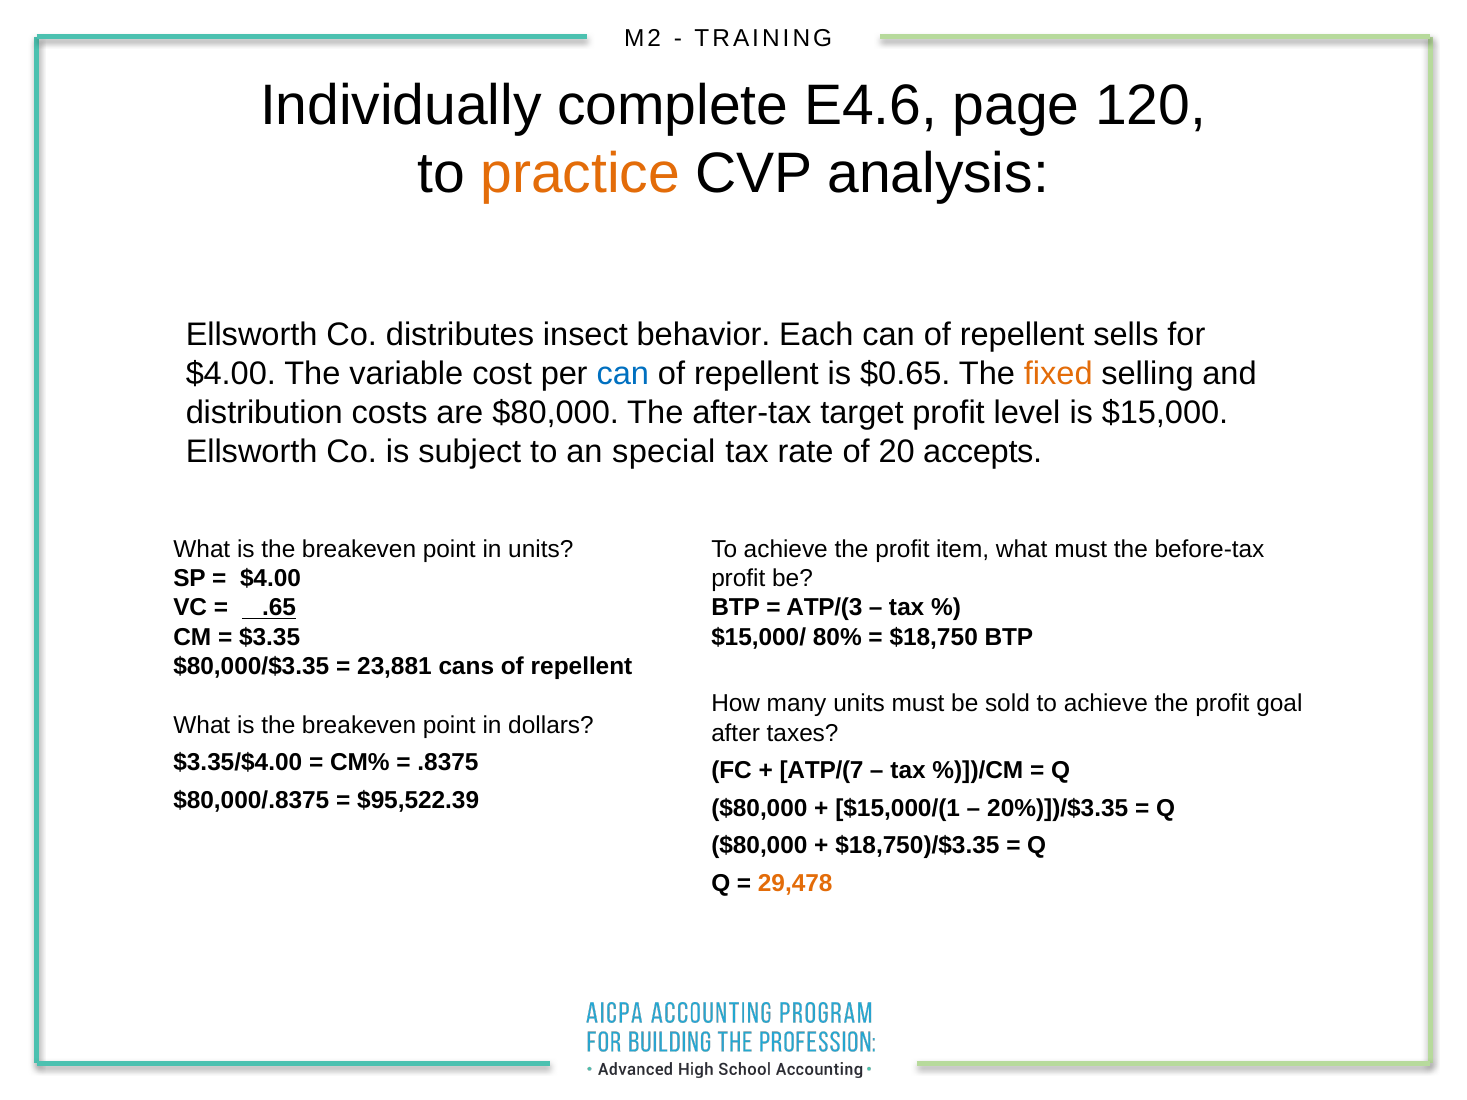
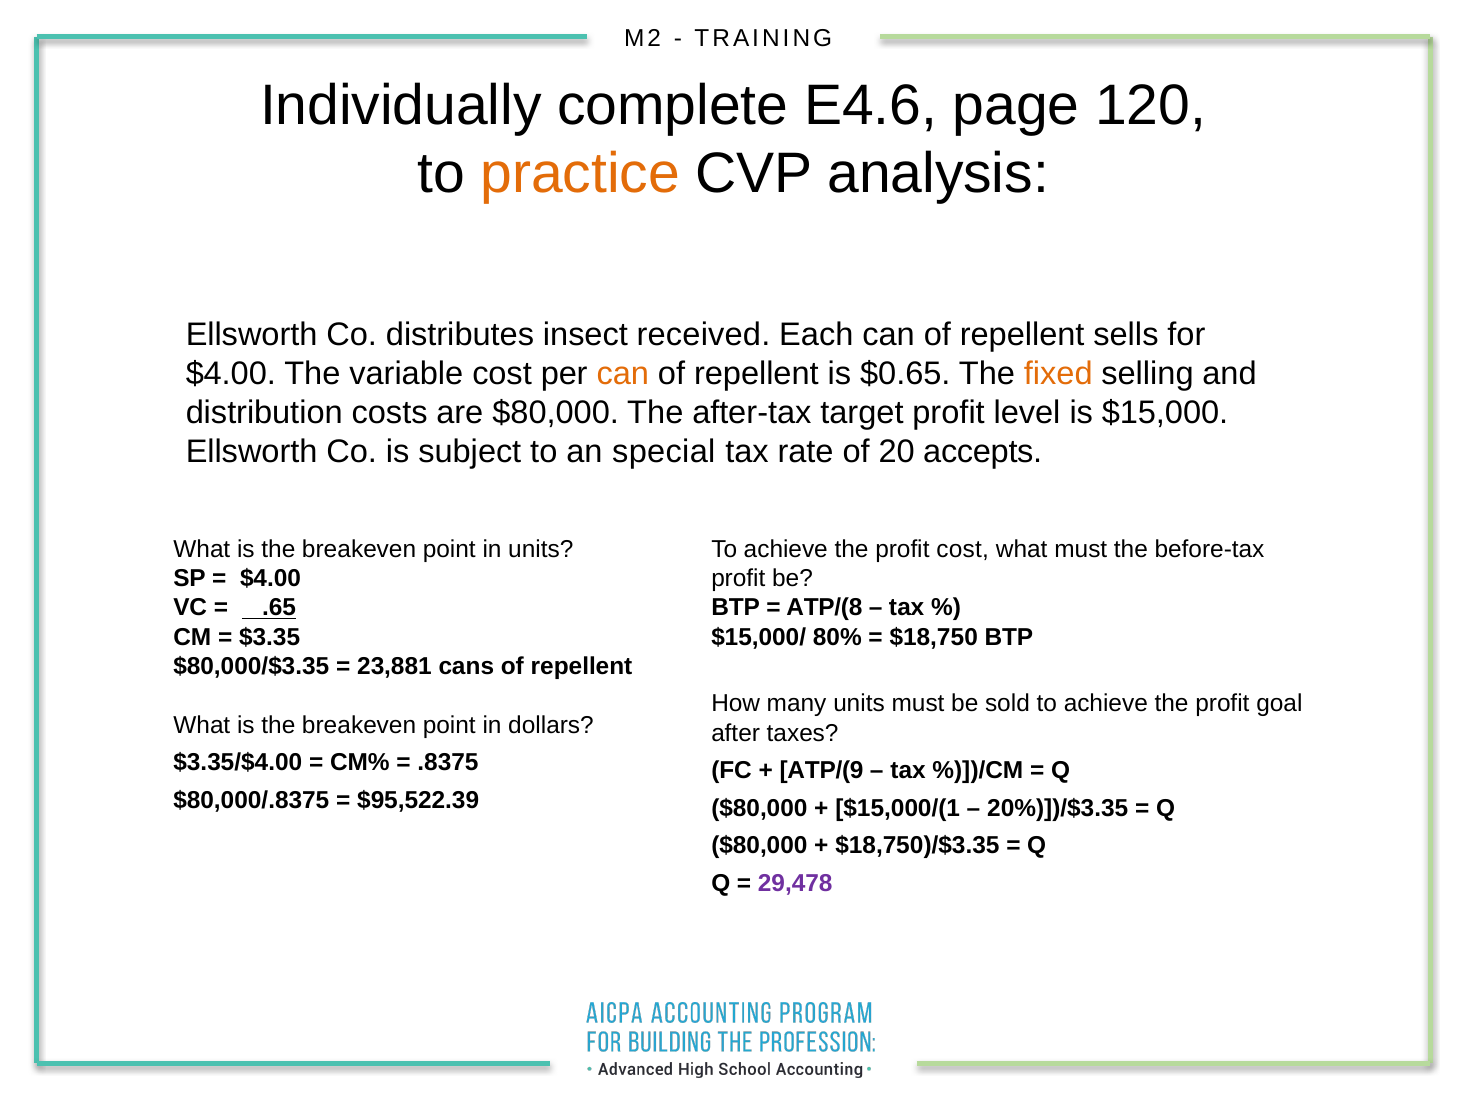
behavior: behavior -> received
can at (623, 374) colour: blue -> orange
profit item: item -> cost
ATP/(3: ATP/(3 -> ATP/(8
ATP/(7: ATP/(7 -> ATP/(9
29,478 colour: orange -> purple
